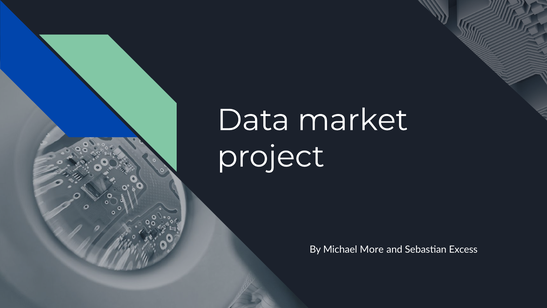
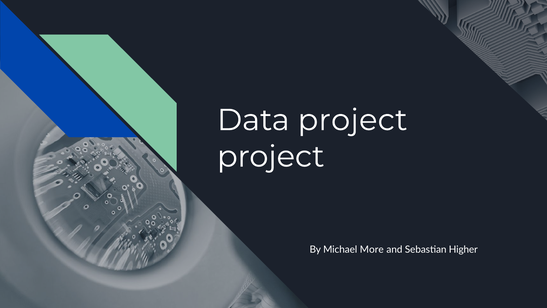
Data market: market -> project
Excess: Excess -> Higher
